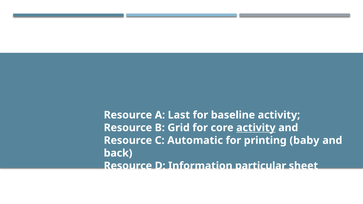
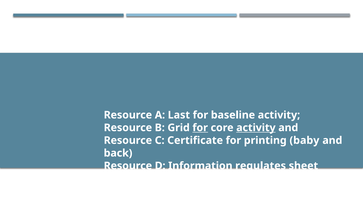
for at (200, 128) underline: none -> present
Automatic: Automatic -> Certificate
particular: particular -> regulates
